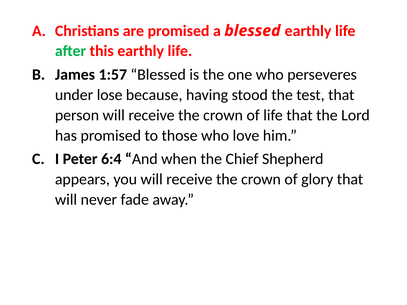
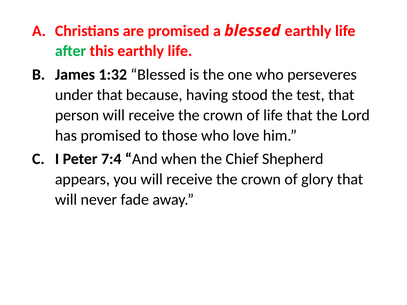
1:57: 1:57 -> 1:32
under lose: lose -> that
6:4: 6:4 -> 7:4
